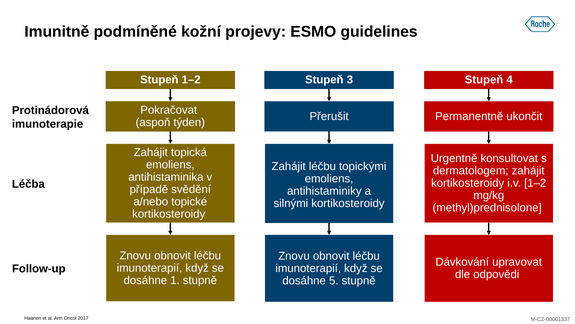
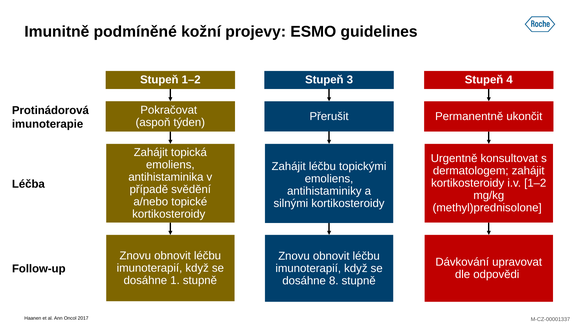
5: 5 -> 8
